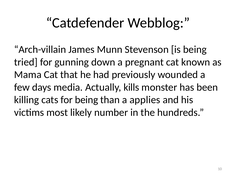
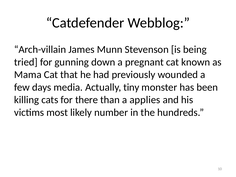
kills: kills -> tiny
for being: being -> there
